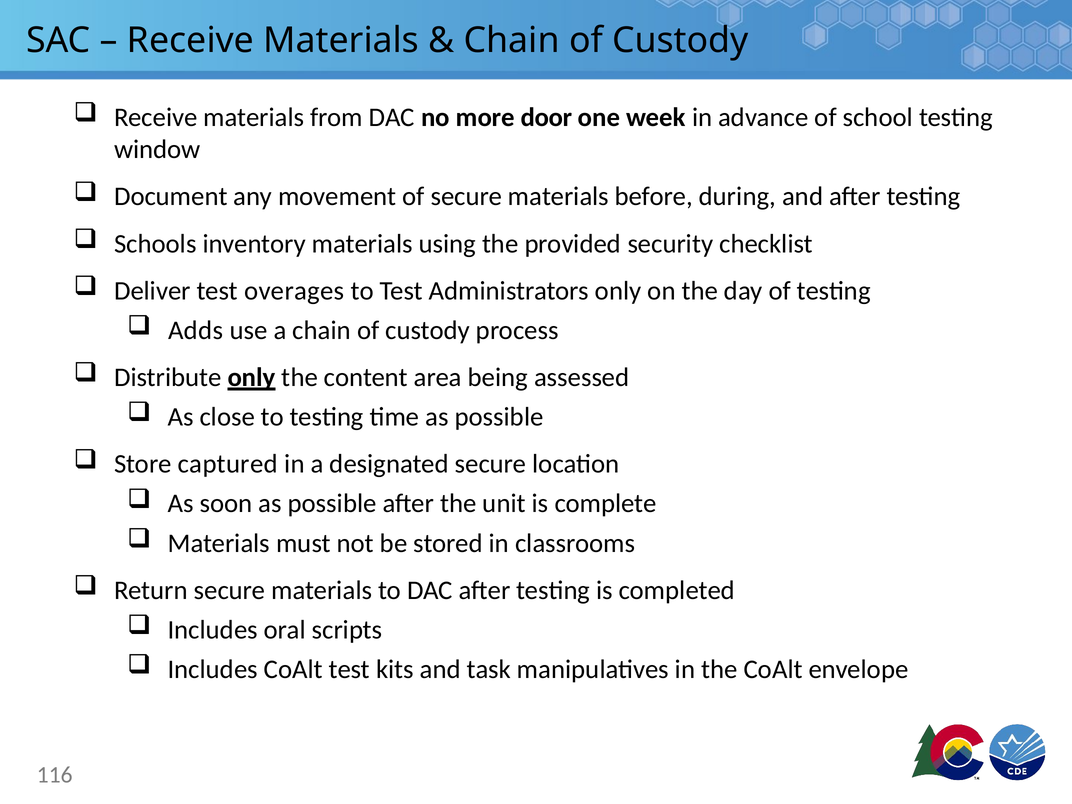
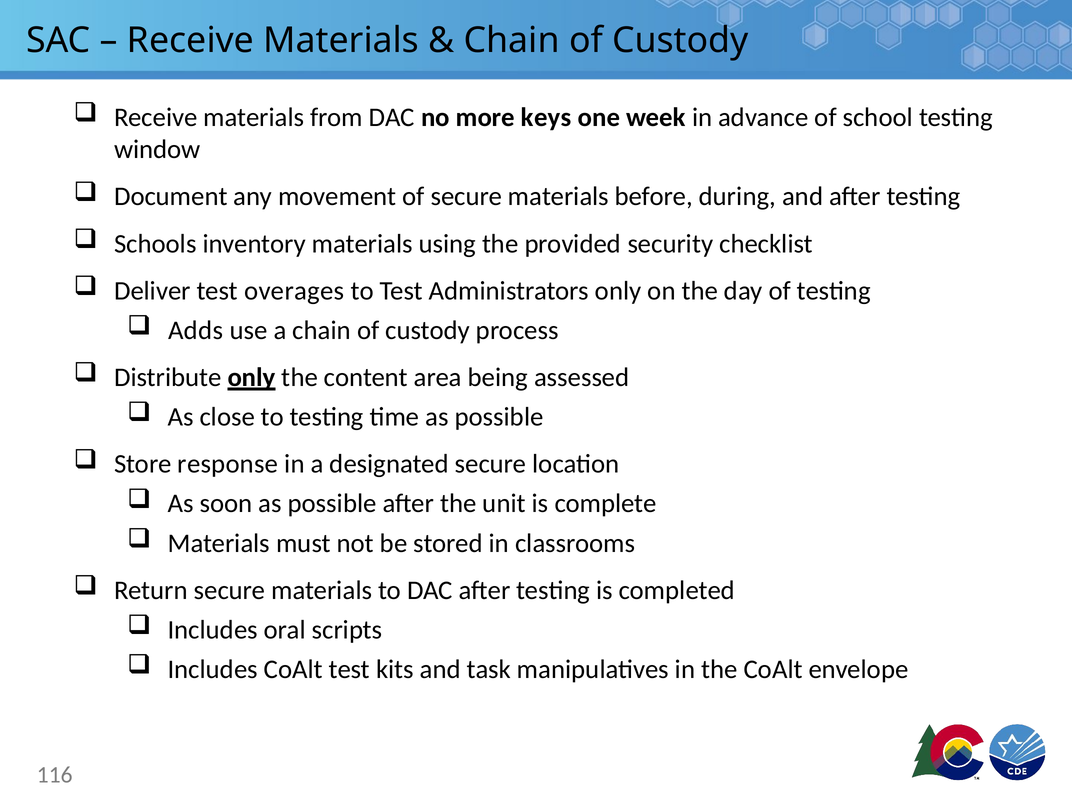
door: door -> keys
captured: captured -> response
